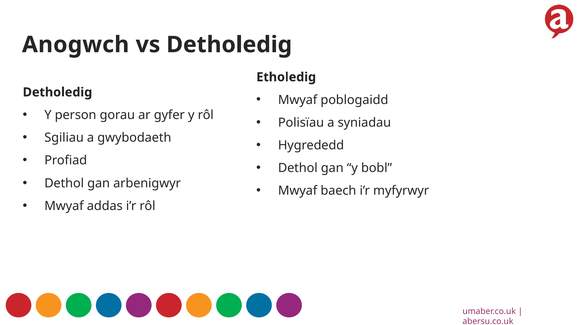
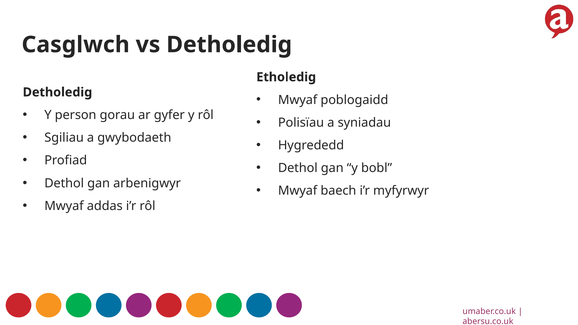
Anogwch: Anogwch -> Casglwch
